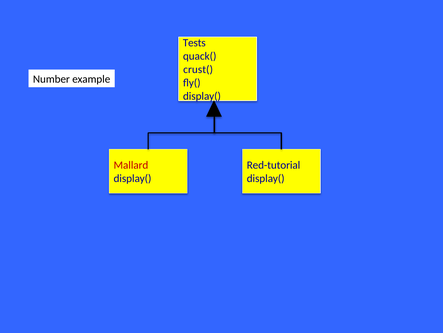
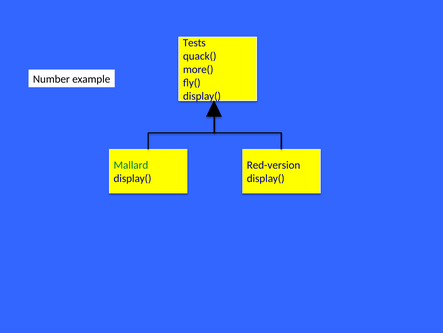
crust(: crust( -> more(
Mallard colour: red -> green
Red-tutorial: Red-tutorial -> Red-version
